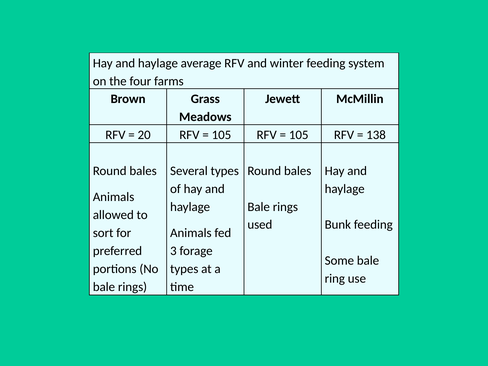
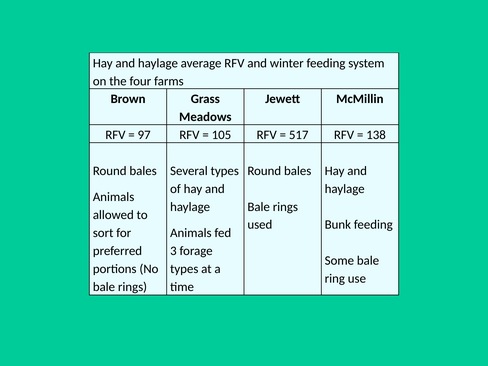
20: 20 -> 97
105 at (299, 135): 105 -> 517
